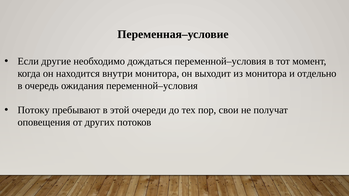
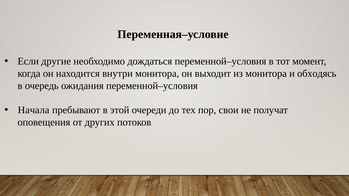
отдельно: отдельно -> обходясь
Потоку: Потоку -> Начала
